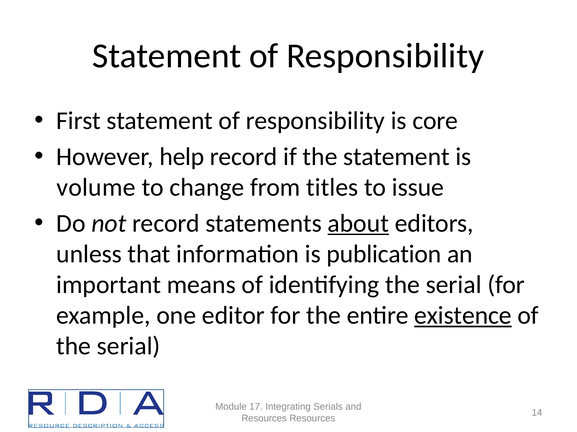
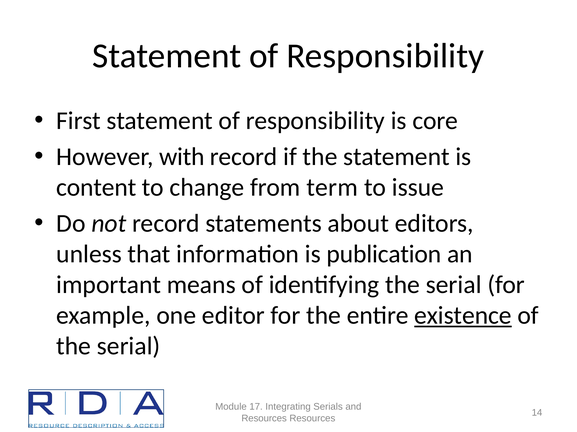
help: help -> with
volume: volume -> content
titles: titles -> term
about underline: present -> none
